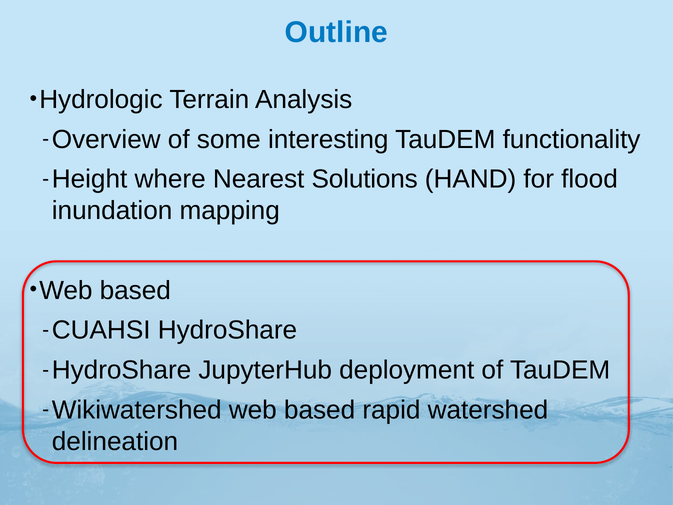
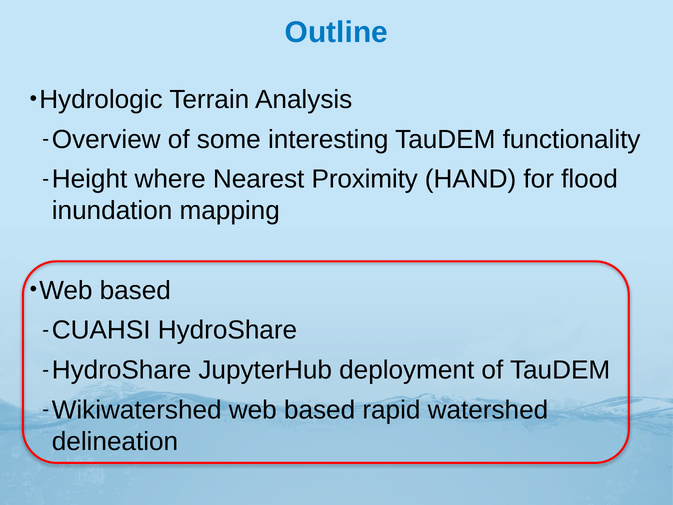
Solutions: Solutions -> Proximity
